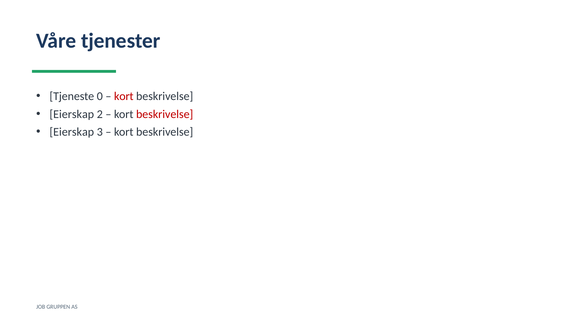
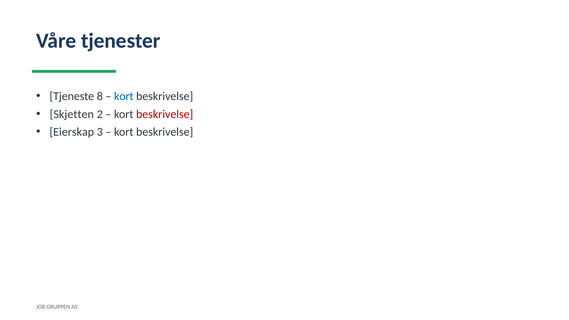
0: 0 -> 8
kort at (124, 96) colour: red -> blue
Eierskap at (72, 114): Eierskap -> Skjetten
